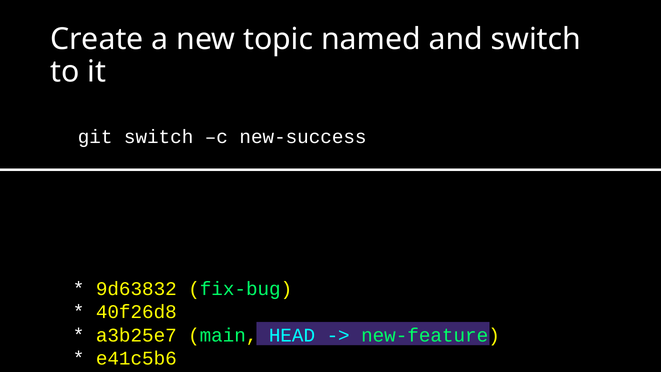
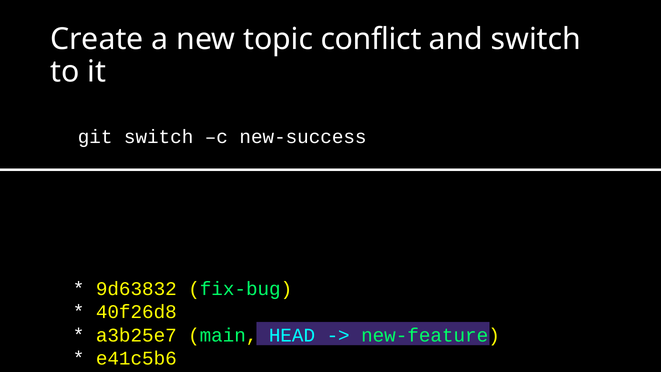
named: named -> conflict
